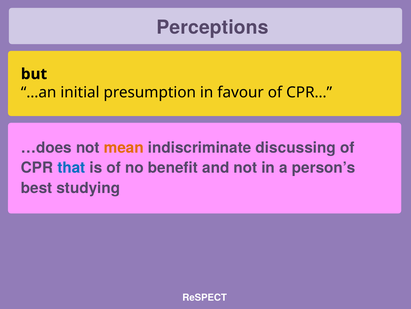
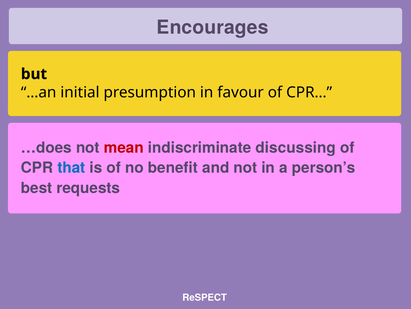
Perceptions: Perceptions -> Encourages
mean colour: orange -> red
studying: studying -> requests
